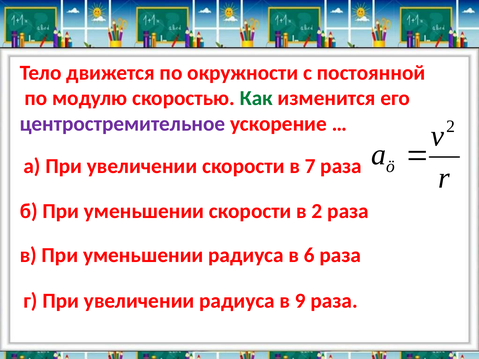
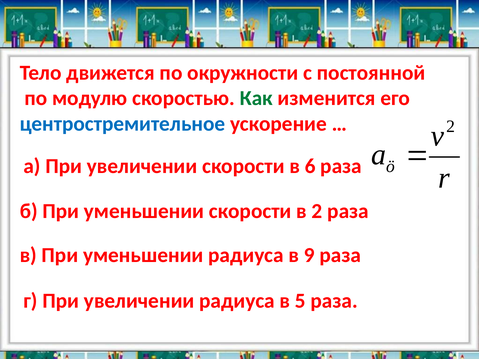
центростремительное colour: purple -> blue
7: 7 -> 6
6: 6 -> 9
9: 9 -> 5
